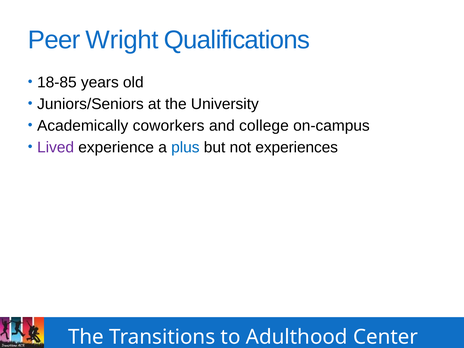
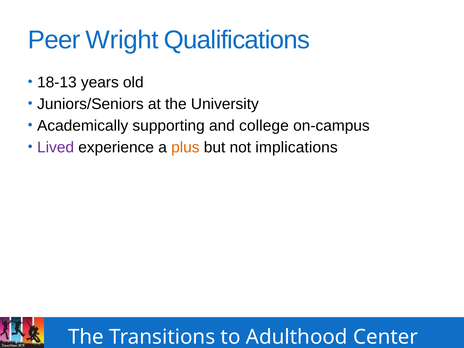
18-85: 18-85 -> 18-13
coworkers: coworkers -> supporting
plus colour: blue -> orange
experiences: experiences -> implications
